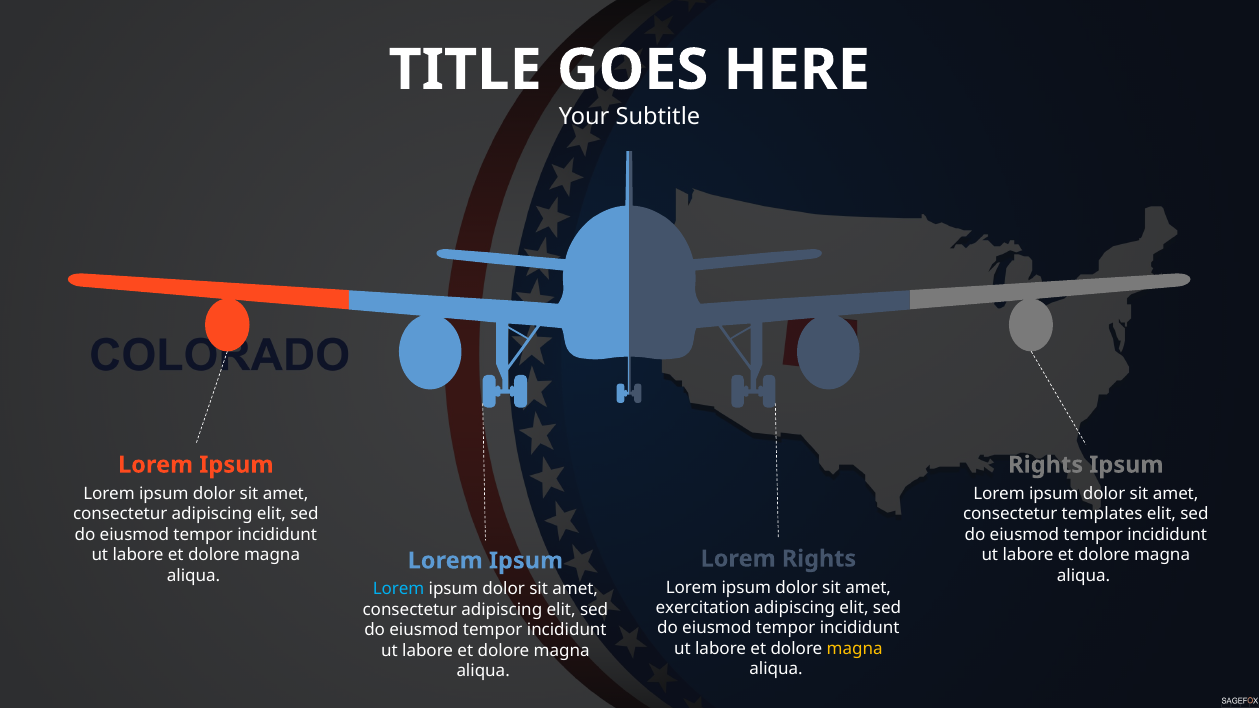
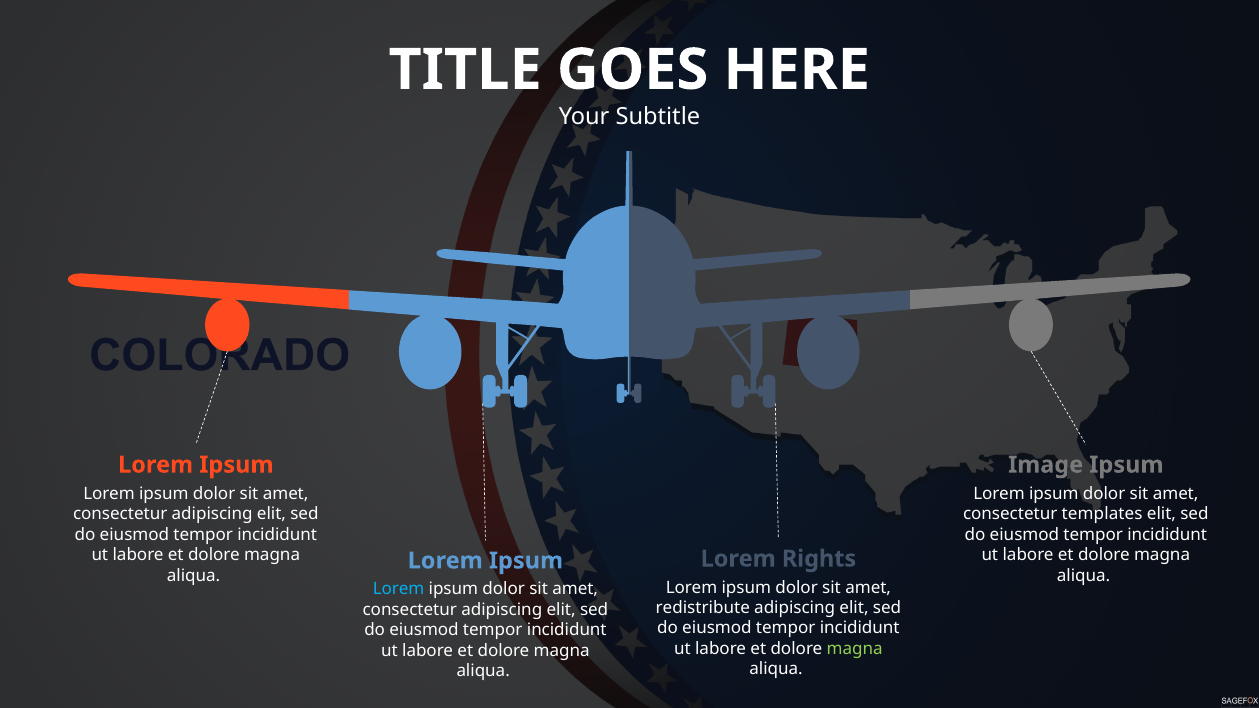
Rights at (1046, 465): Rights -> Image
exercitation: exercitation -> redistribute
magna at (855, 649) colour: yellow -> light green
